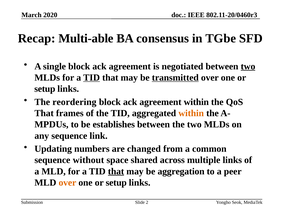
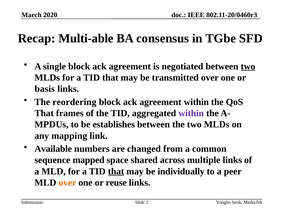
TID at (92, 77) underline: present -> none
transmitted underline: present -> none
setup at (45, 89): setup -> basis
within at (191, 113) colour: orange -> purple
any sequence: sequence -> mapping
Updating: Updating -> Available
without: without -> mapped
aggregation: aggregation -> individually
setup at (116, 182): setup -> reuse
